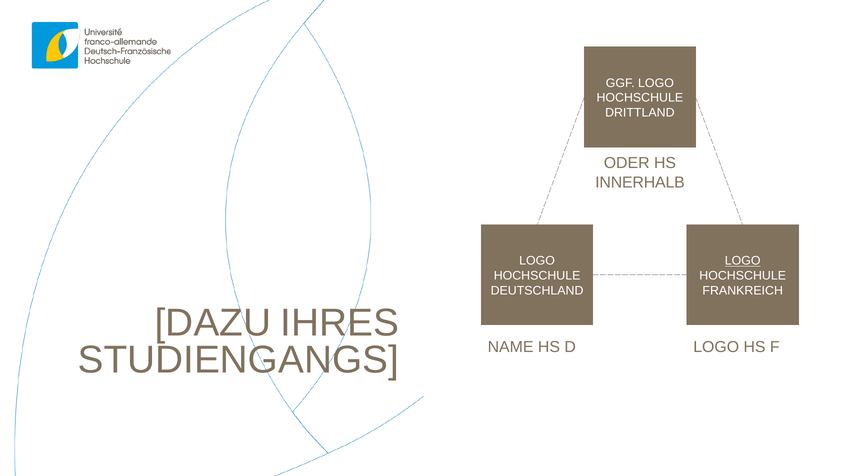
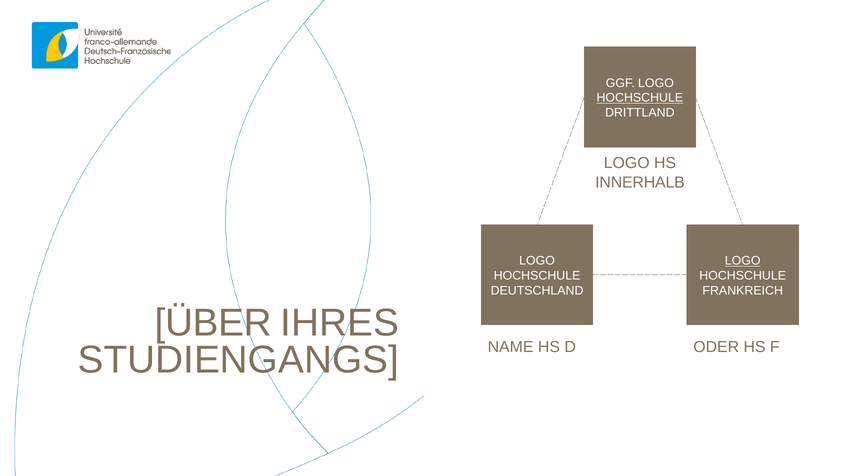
HOCHSCHULE at (640, 98) underline: none -> present
ODER at (627, 163): ODER -> LOGO
DAZU: DAZU -> ÜBER
D LOGO: LOGO -> ODER
